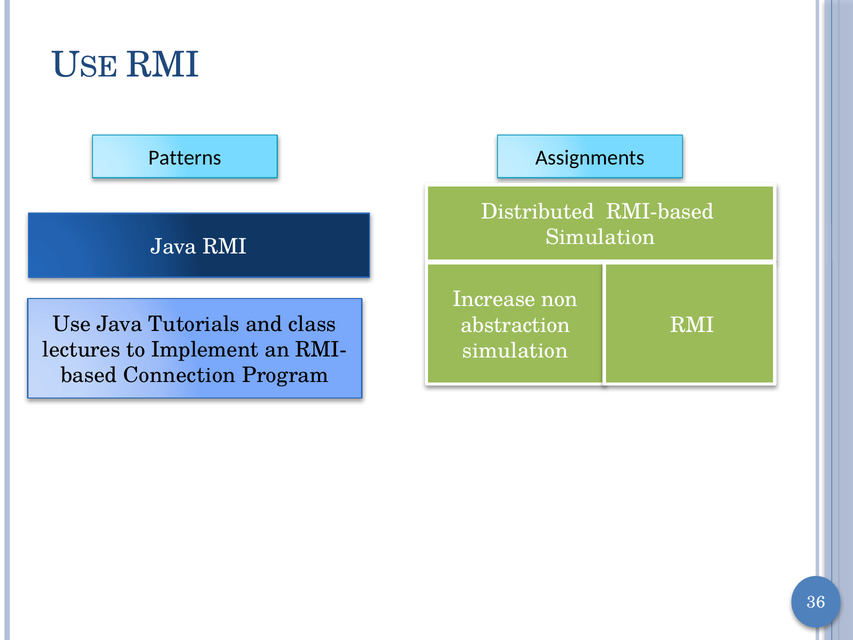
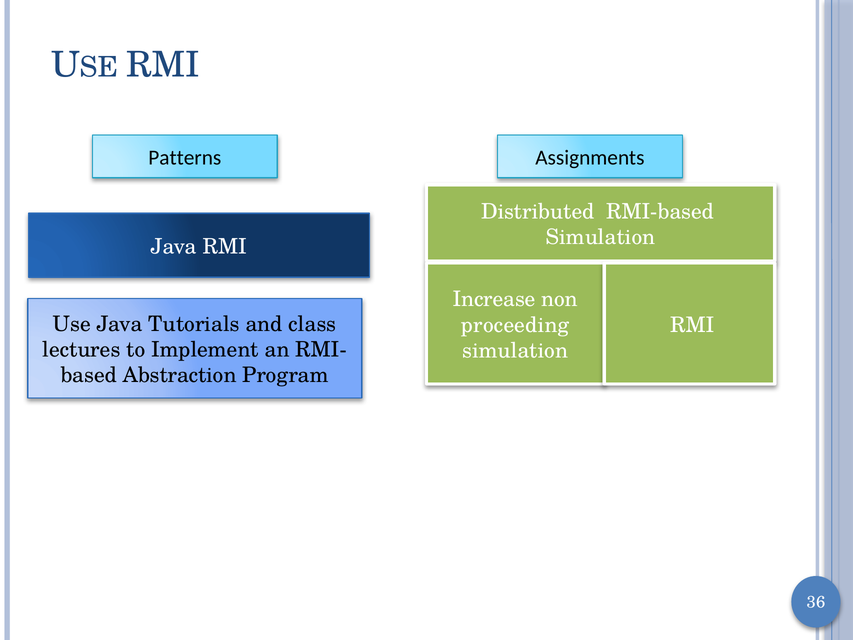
abstraction: abstraction -> proceeding
Connection: Connection -> Abstraction
